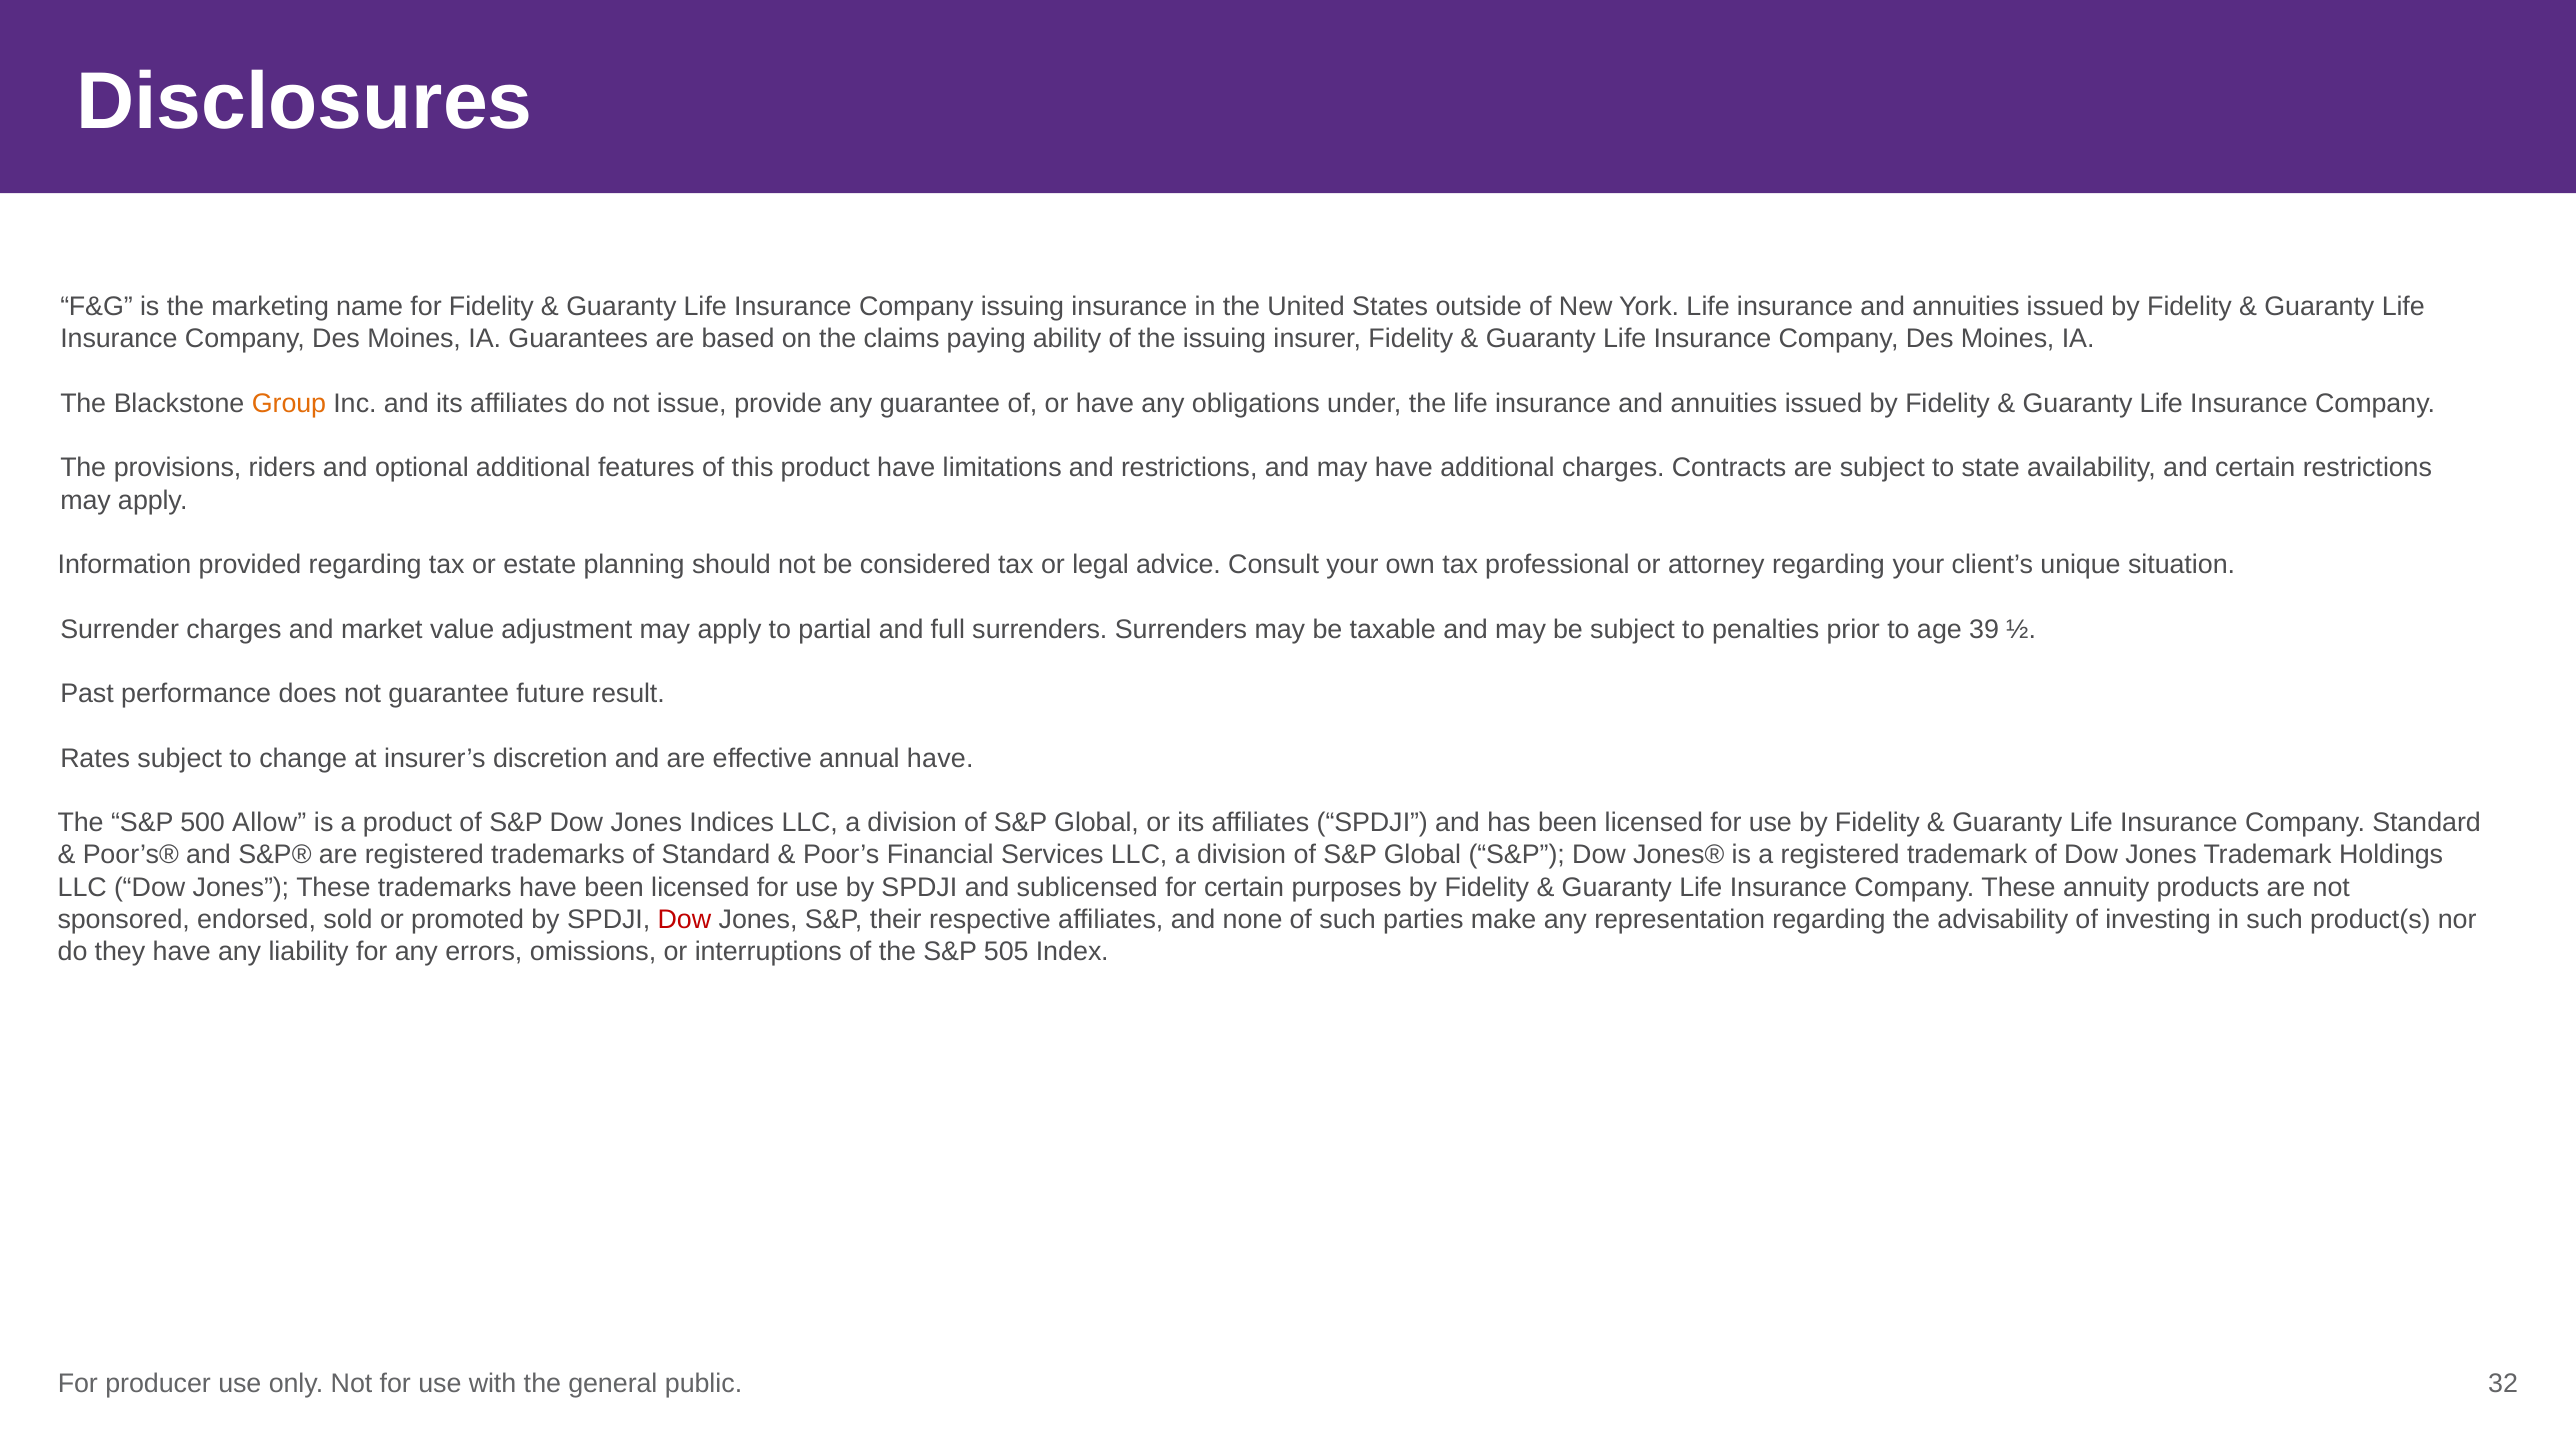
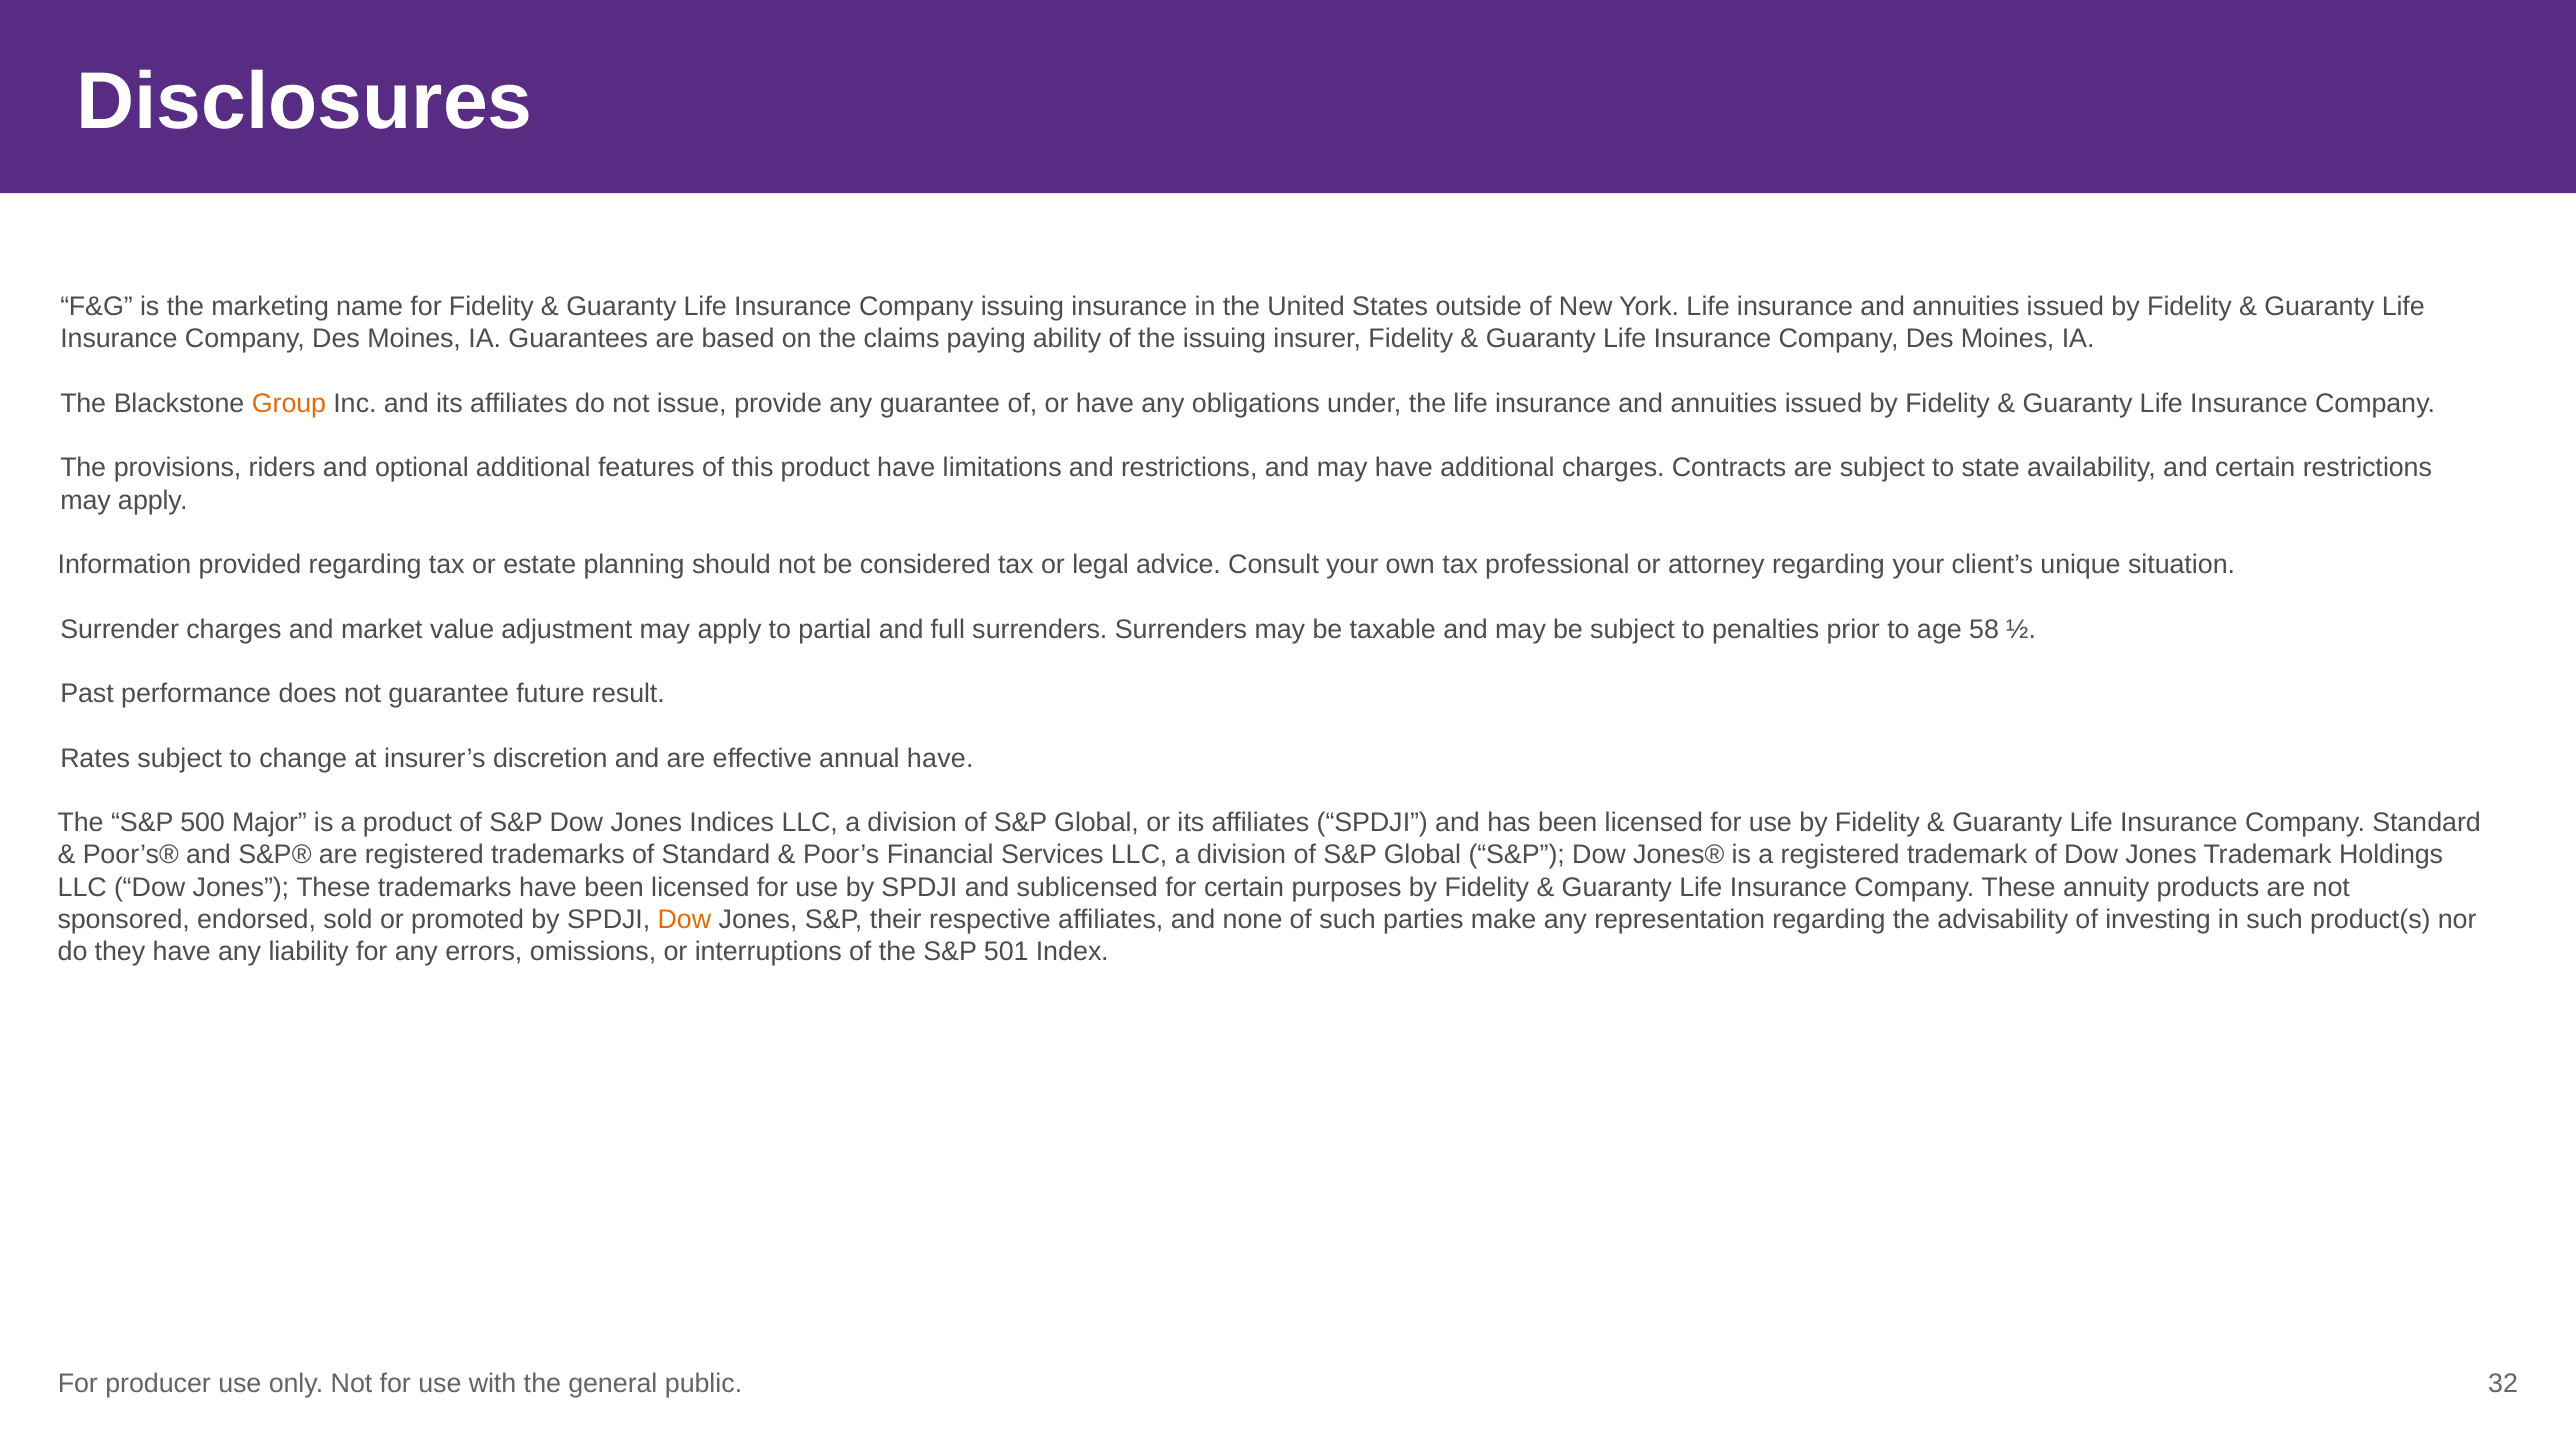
39: 39 -> 58
Allow: Allow -> Major
Dow at (684, 920) colour: red -> orange
505: 505 -> 501
